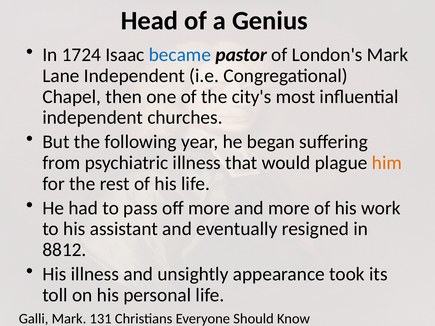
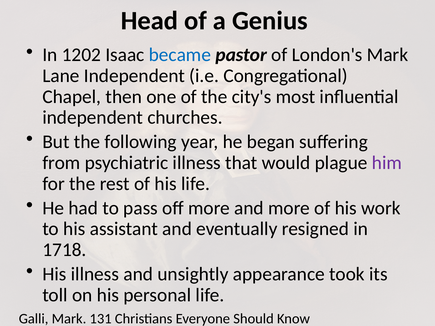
1724: 1724 -> 1202
him colour: orange -> purple
8812: 8812 -> 1718
